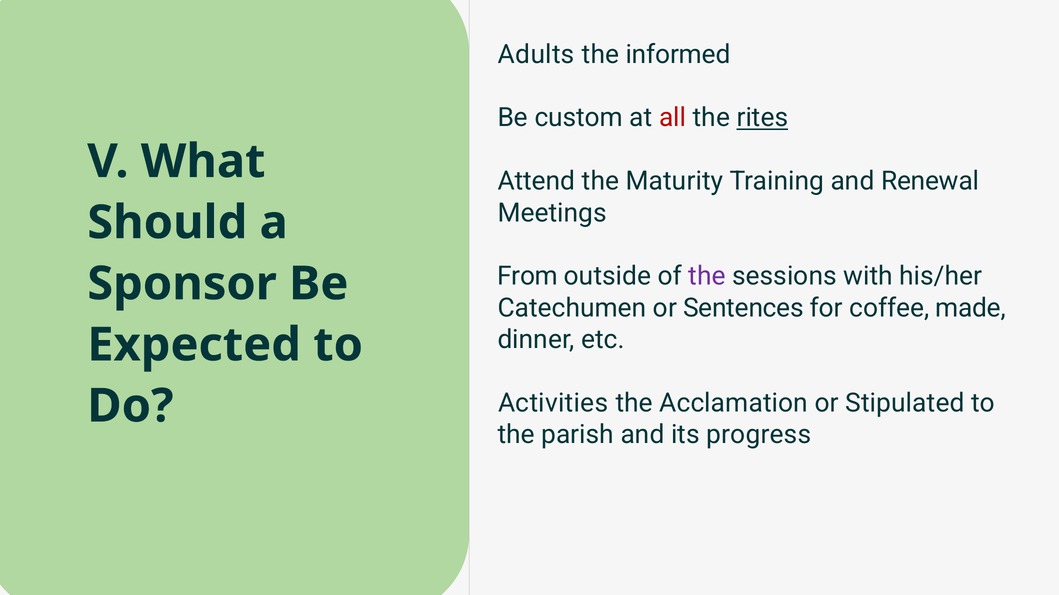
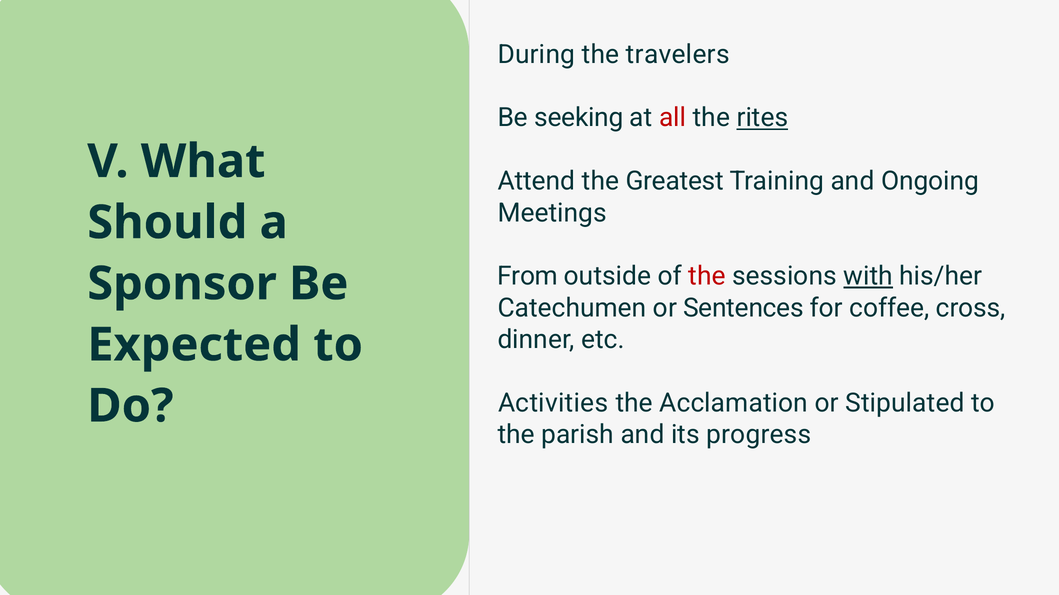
Adults: Adults -> During
informed: informed -> travelers
custom: custom -> seeking
Maturity: Maturity -> Greatest
Renewal: Renewal -> Ongoing
the at (707, 276) colour: purple -> red
with underline: none -> present
made: made -> cross
